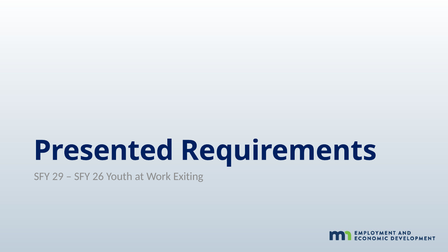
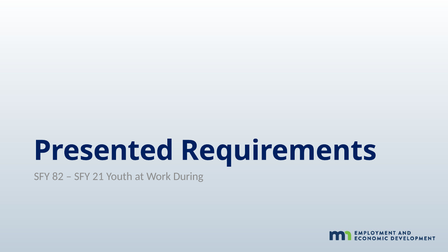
29: 29 -> 82
26: 26 -> 21
Exiting: Exiting -> During
